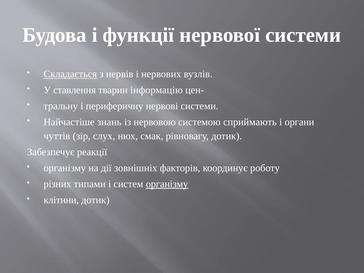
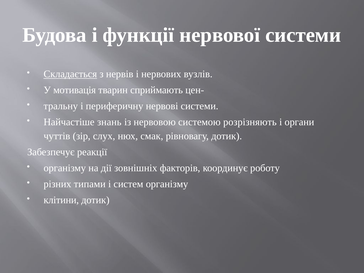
ставлення: ставлення -> мотивація
інформацію: інформацію -> сприймають
сприймають: сприймають -> розрізняють
організму at (167, 184) underline: present -> none
